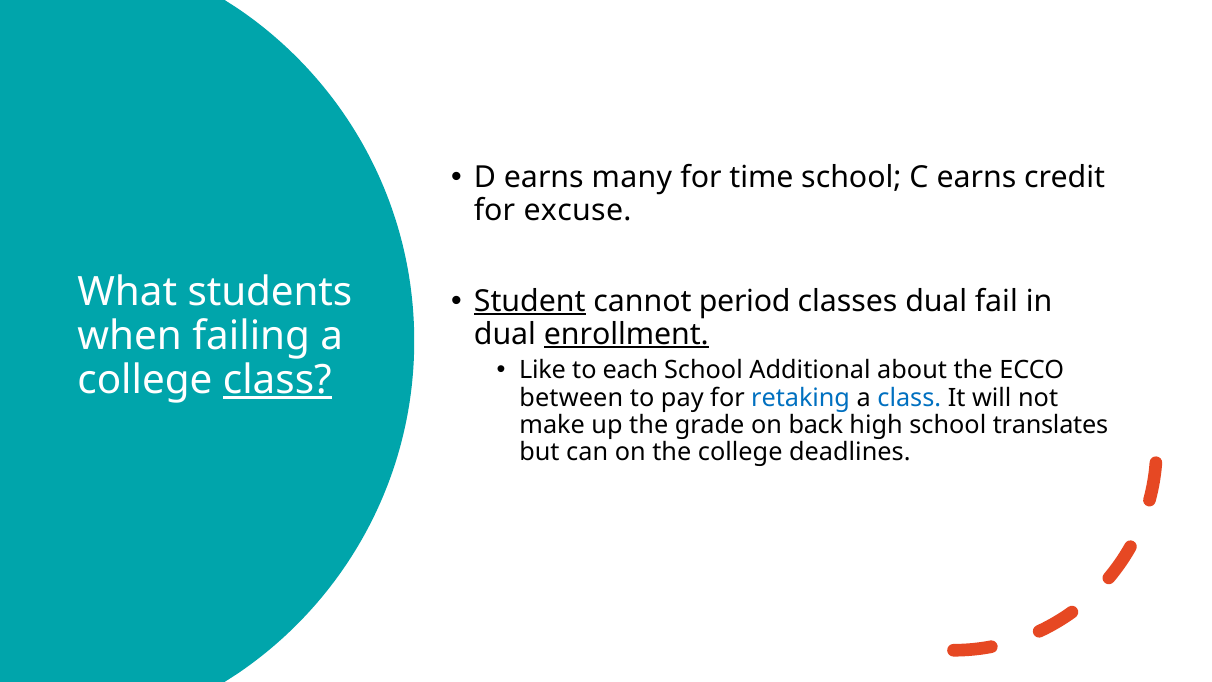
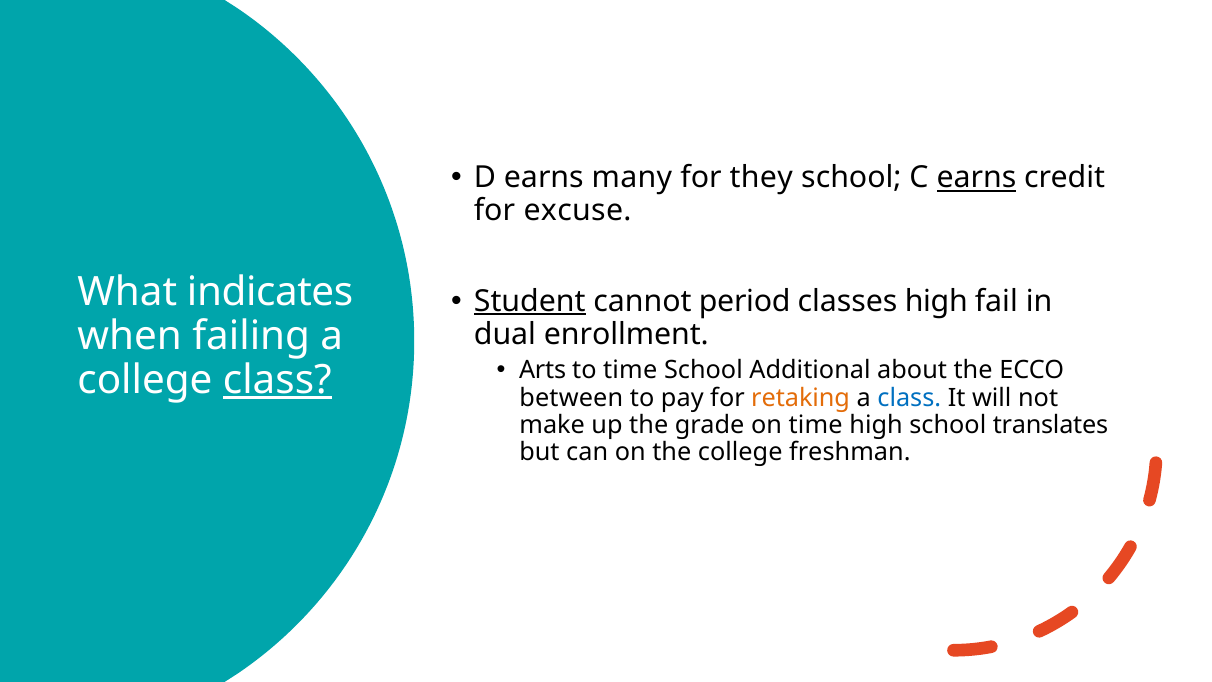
time: time -> they
earns at (976, 178) underline: none -> present
students: students -> indicates
classes dual: dual -> high
enrollment underline: present -> none
Like: Like -> Arts
to each: each -> time
retaking colour: blue -> orange
on back: back -> time
deadlines: deadlines -> freshman
